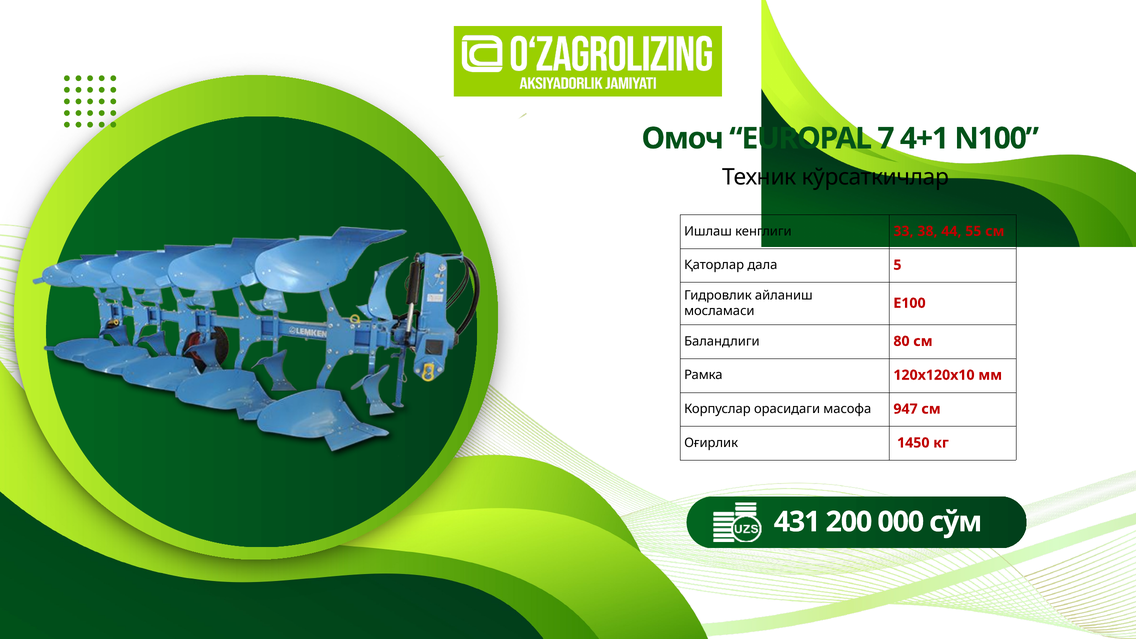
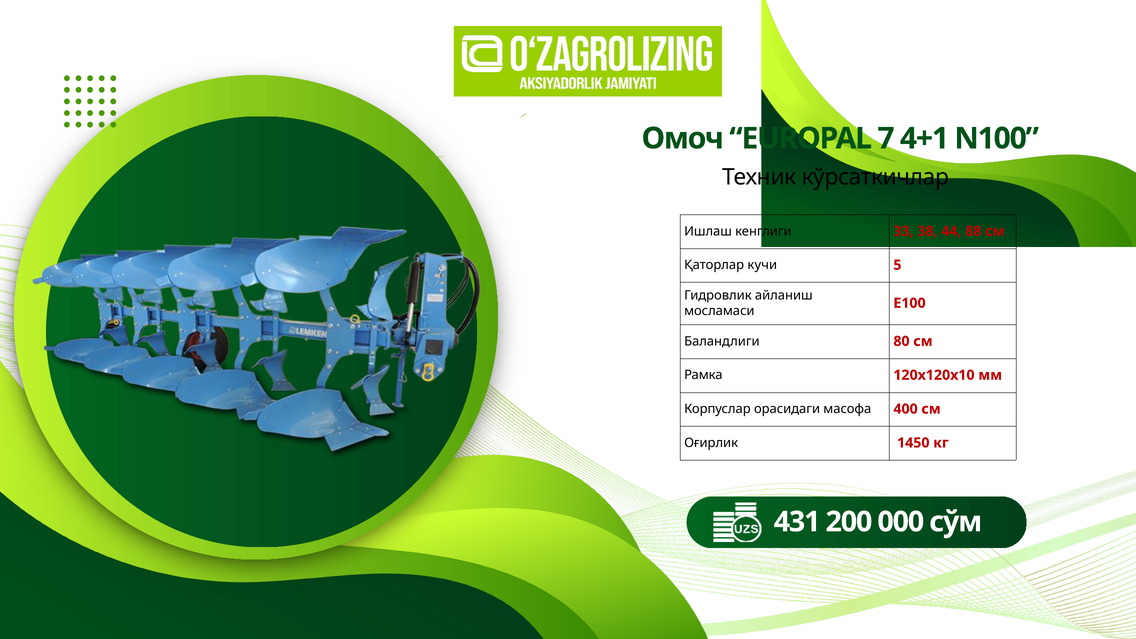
55: 55 -> 88
дала: дала -> кучи
947: 947 -> 400
